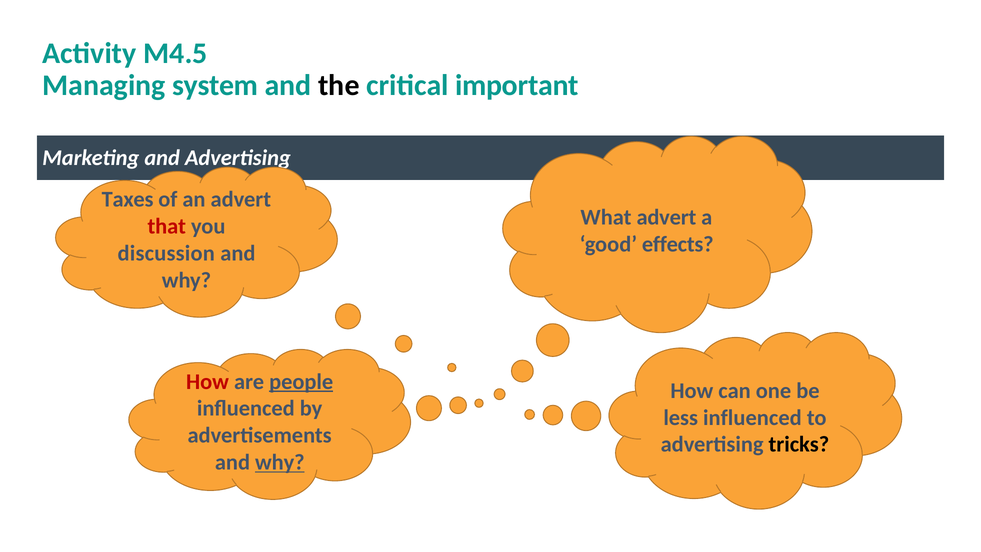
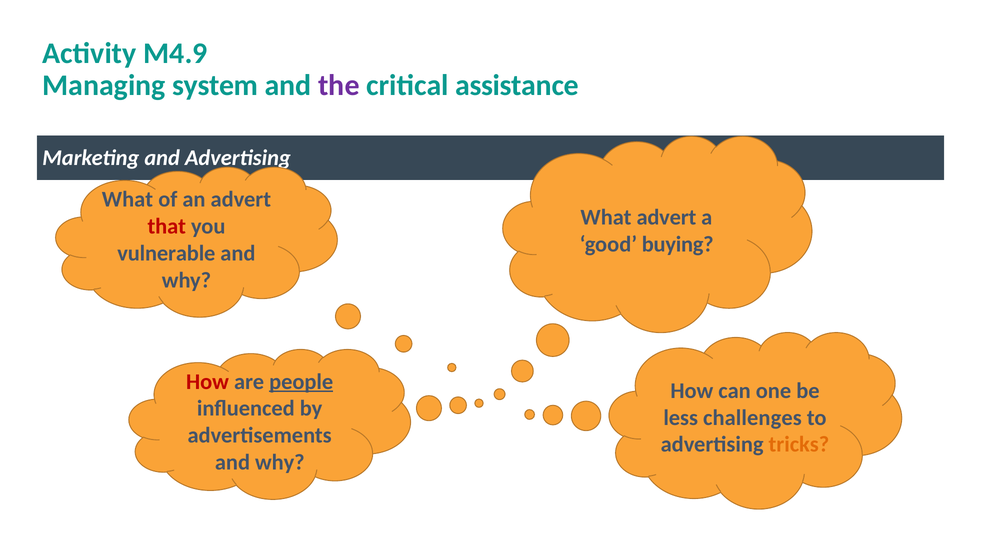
M4.5: M4.5 -> M4.9
the colour: black -> purple
important: important -> assistance
Taxes at (128, 199): Taxes -> What
effects: effects -> buying
discussion: discussion -> vulnerable
less influenced: influenced -> challenges
tricks colour: black -> orange
why at (280, 462) underline: present -> none
